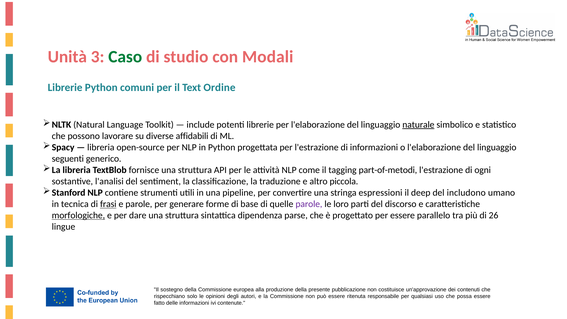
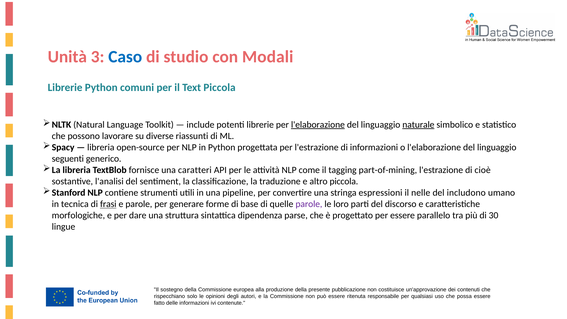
Caso colour: green -> blue
Text Ordine: Ordine -> Piccola
l'elaborazione at (318, 125) underline: none -> present
affidabili: affidabili -> riassunti
fornisce una struttura: struttura -> caratteri
part-of-metodi: part-of-metodi -> part-of-mining
ogni: ogni -> cioè
deep: deep -> nelle
morfologiche underline: present -> none
26: 26 -> 30
